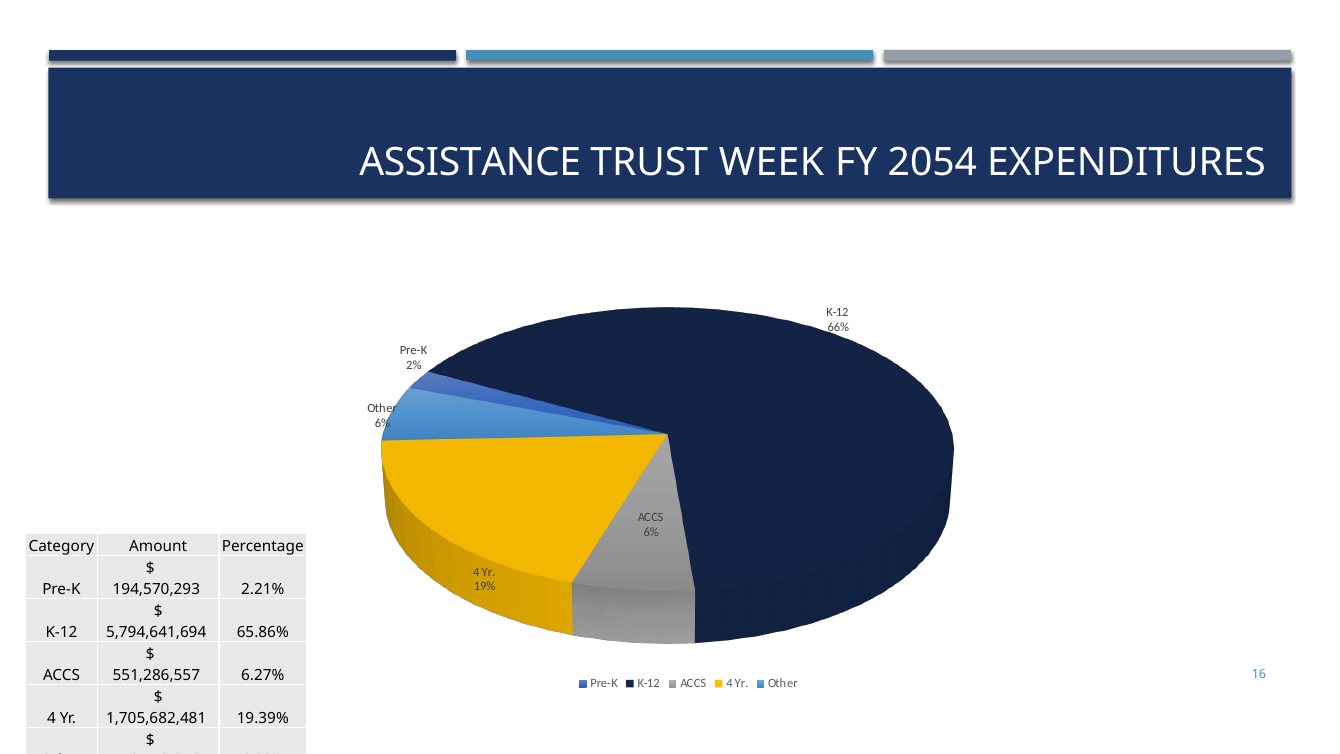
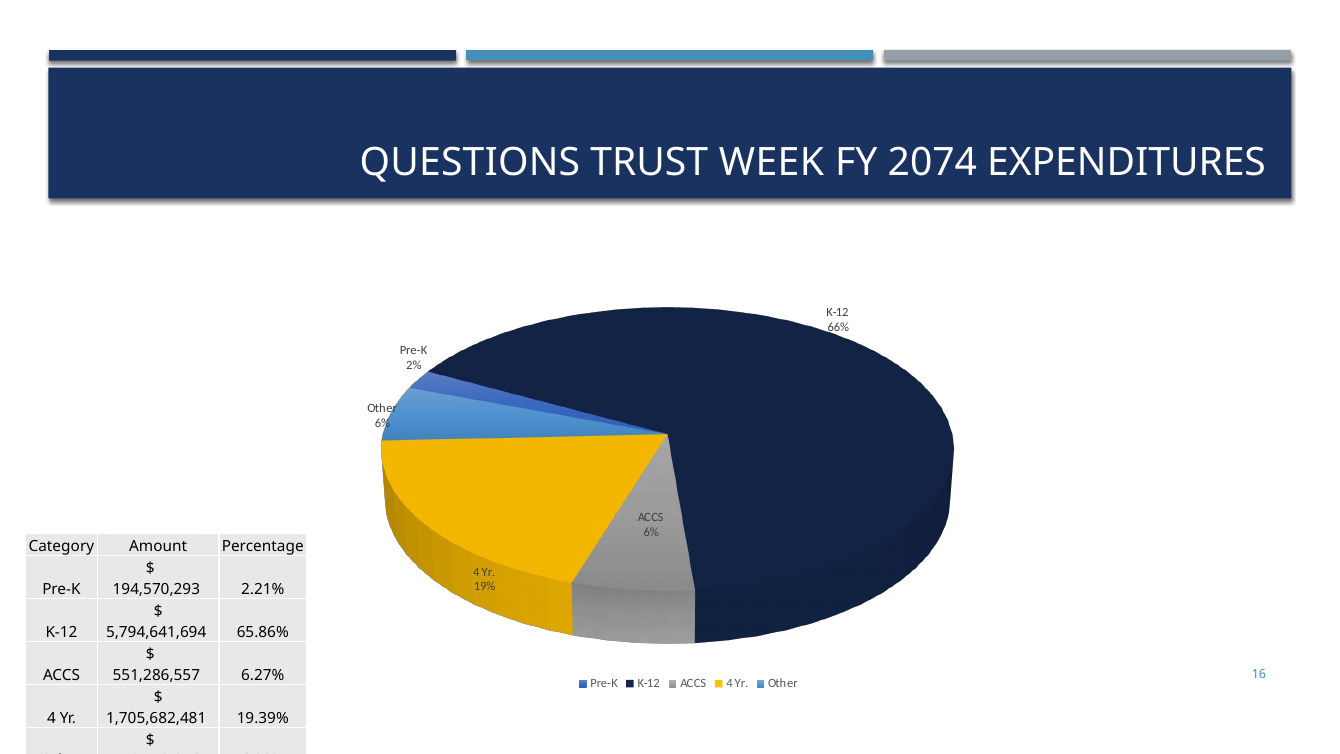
ASSISTANCE: ASSISTANCE -> QUESTIONS
2054: 2054 -> 2074
